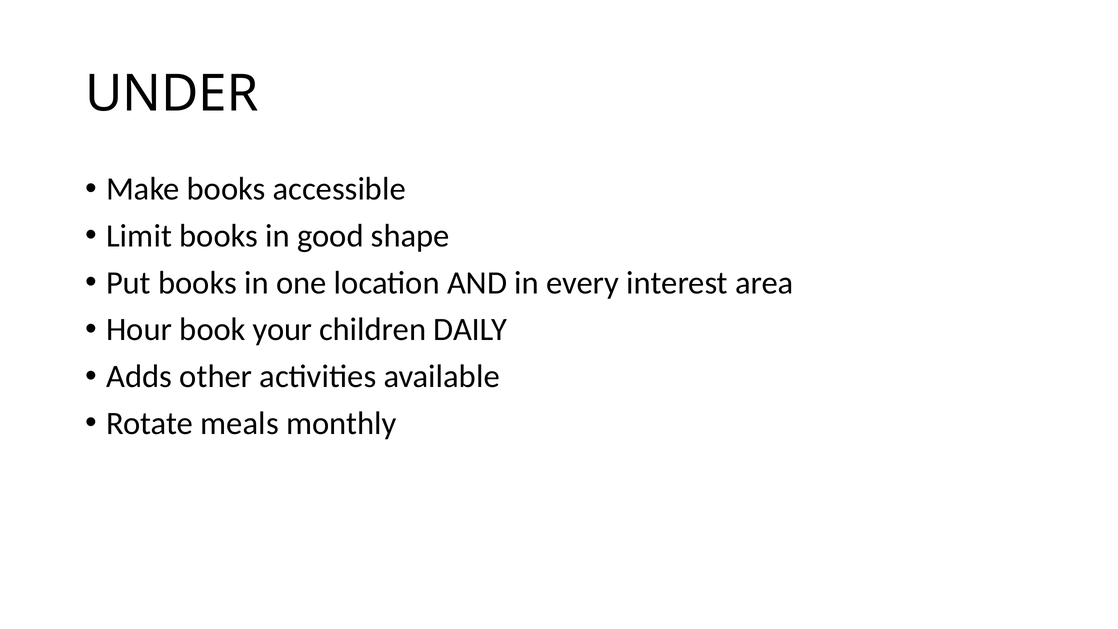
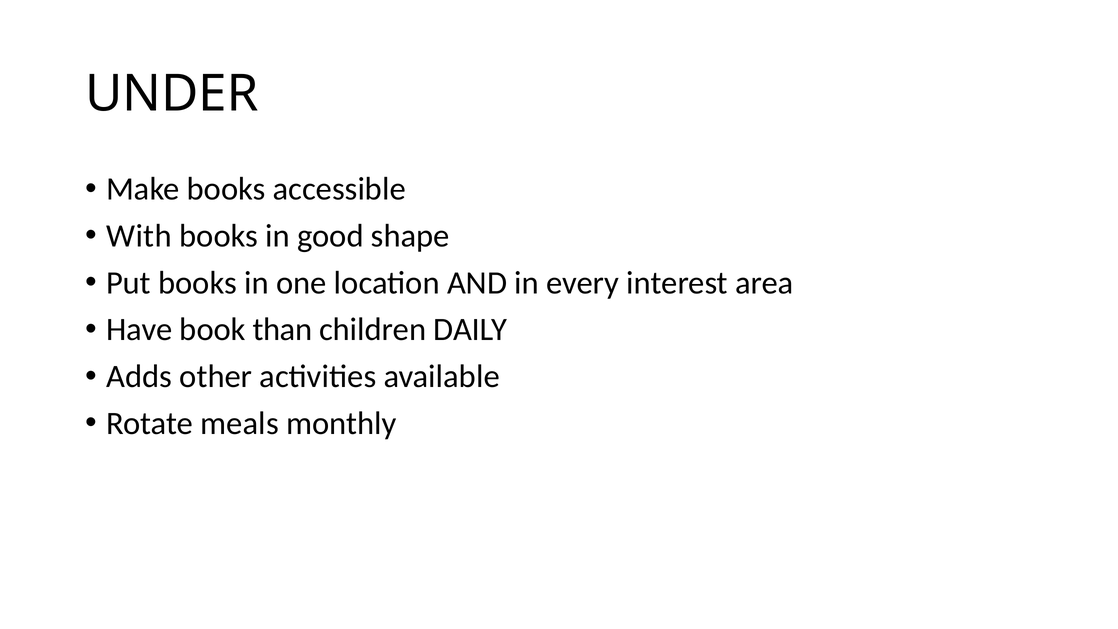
Limit: Limit -> With
Hour: Hour -> Have
your: your -> than
